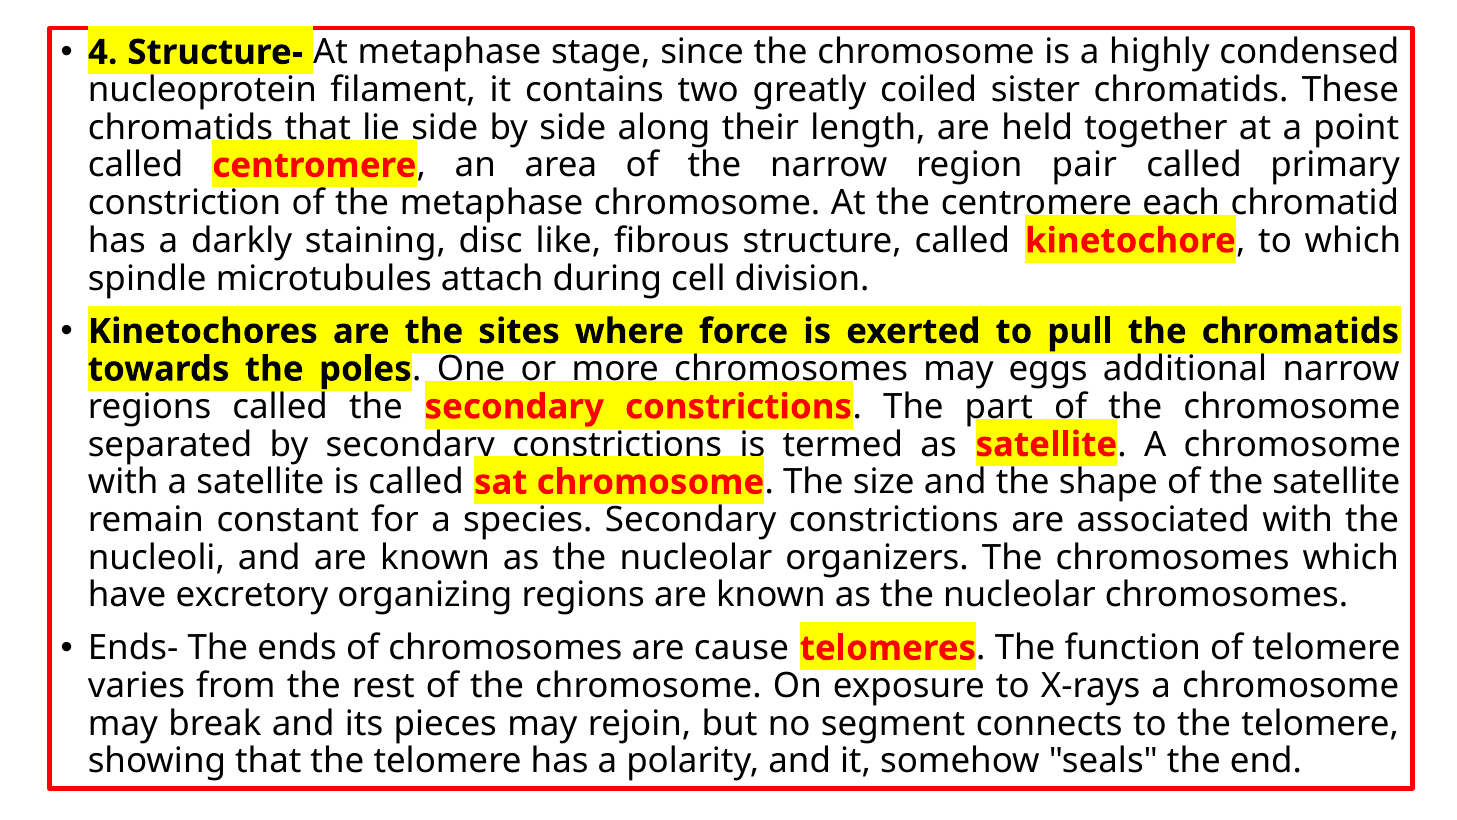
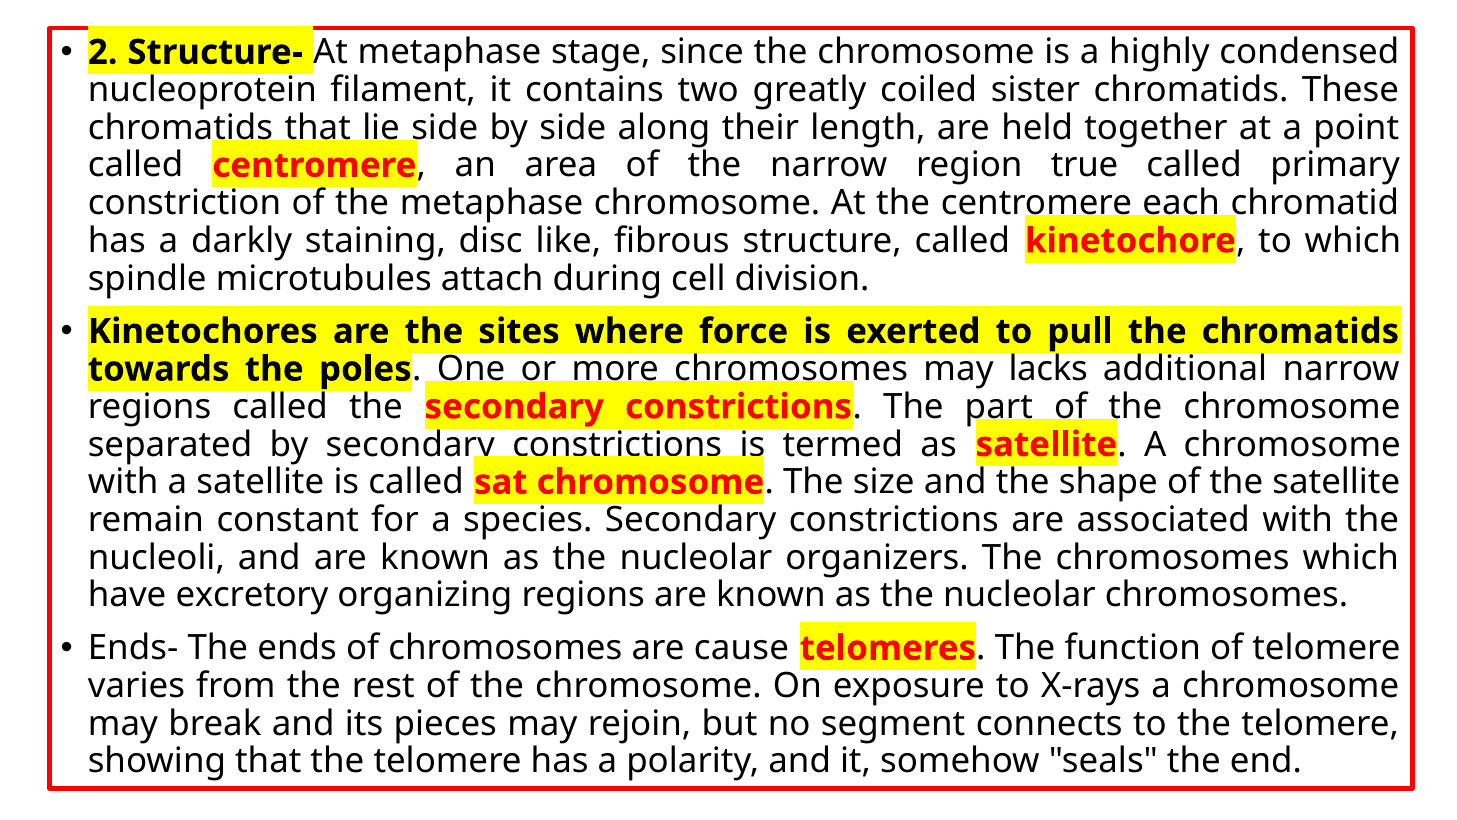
4: 4 -> 2
pair: pair -> true
eggs: eggs -> lacks
